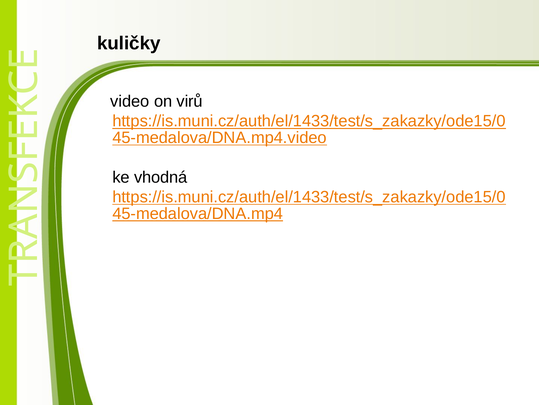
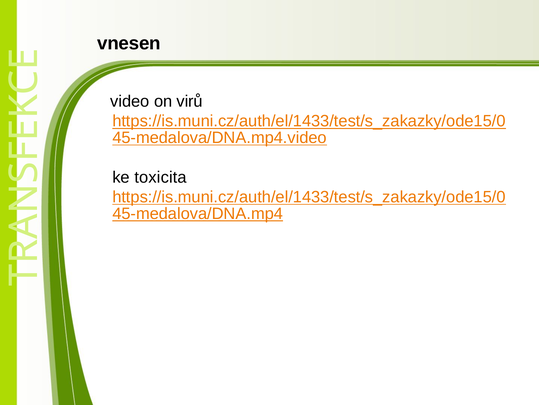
kuličky: kuličky -> vnesen
vhodná: vhodná -> toxicita
